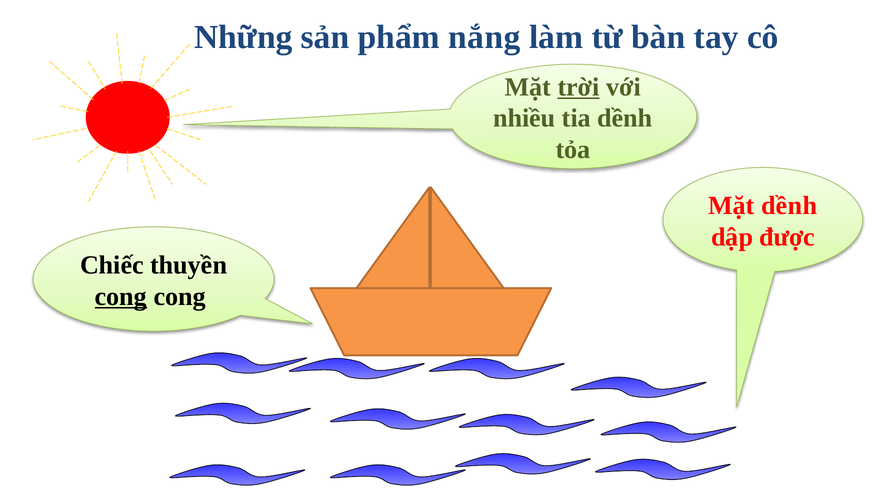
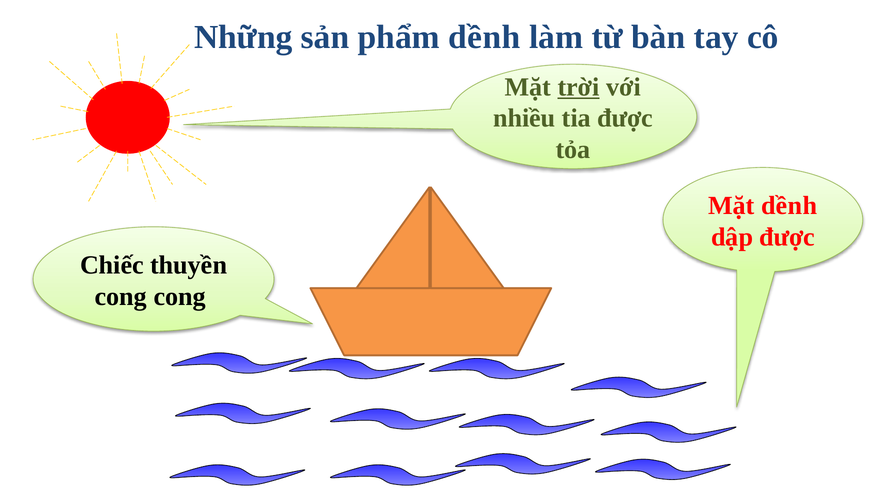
phẩm nắng: nắng -> dềnh
tia dềnh: dềnh -> được
cong at (121, 296) underline: present -> none
